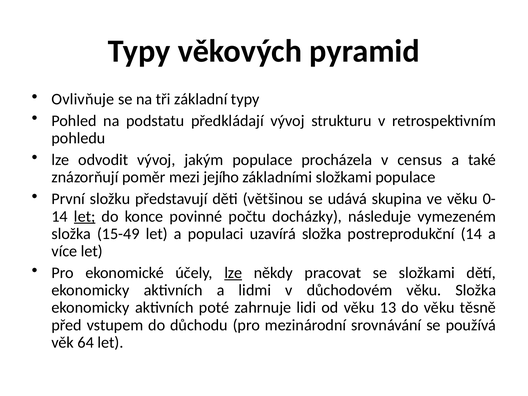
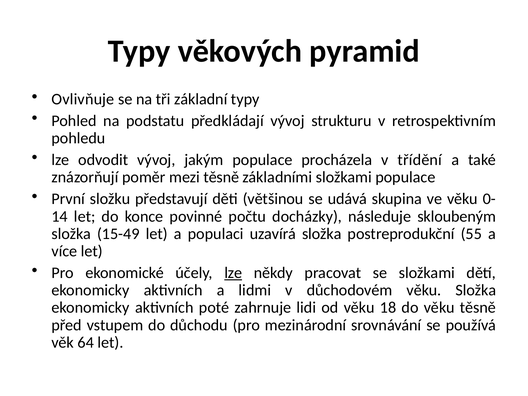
census: census -> třídění
mezi jejího: jejího -> těsně
let at (85, 216) underline: present -> none
vymezeném: vymezeném -> skloubeným
postreprodukční 14: 14 -> 55
13: 13 -> 18
